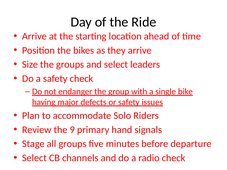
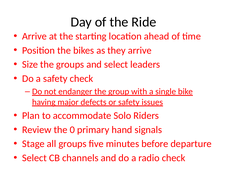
9: 9 -> 0
